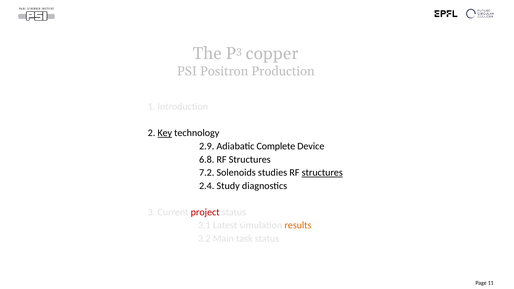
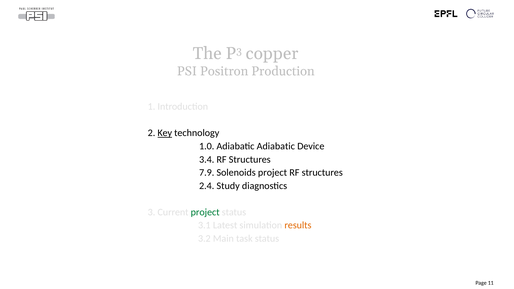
2.9: 2.9 -> 1.0
Adiabatic Complete: Complete -> Adiabatic
6.8: 6.8 -> 3.4
7.2: 7.2 -> 7.9
Solenoids studies: studies -> project
structures at (322, 173) underline: present -> none
project at (205, 212) colour: red -> green
